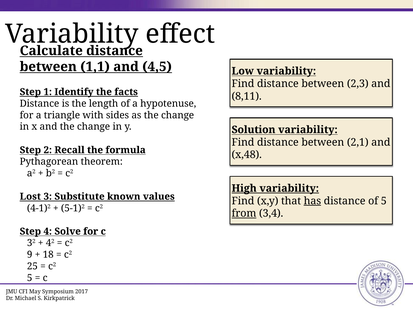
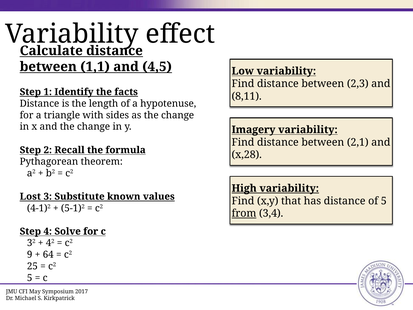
Solution: Solution -> Imagery
x,48: x,48 -> x,28
has underline: present -> none
18: 18 -> 64
